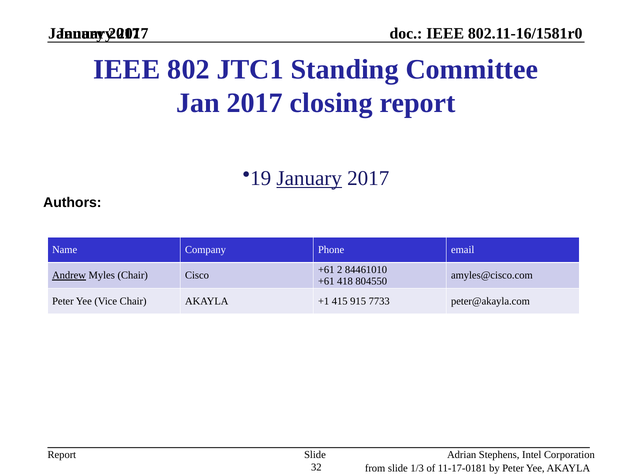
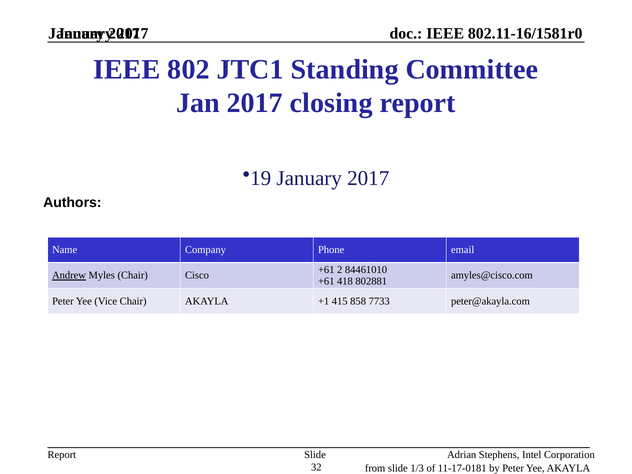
January at (309, 178) underline: present -> none
804550: 804550 -> 802881
915: 915 -> 858
